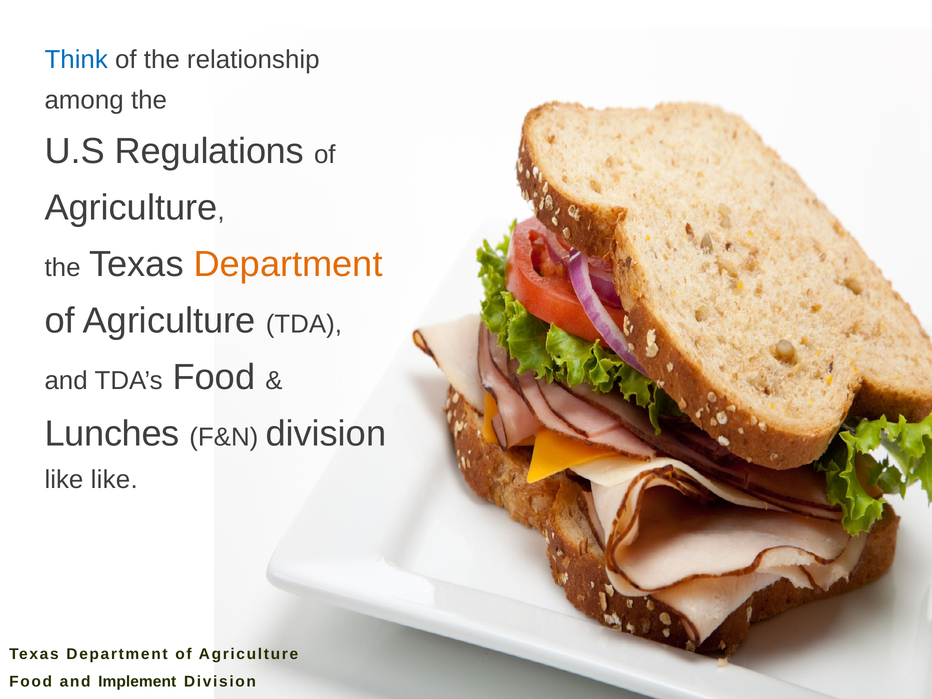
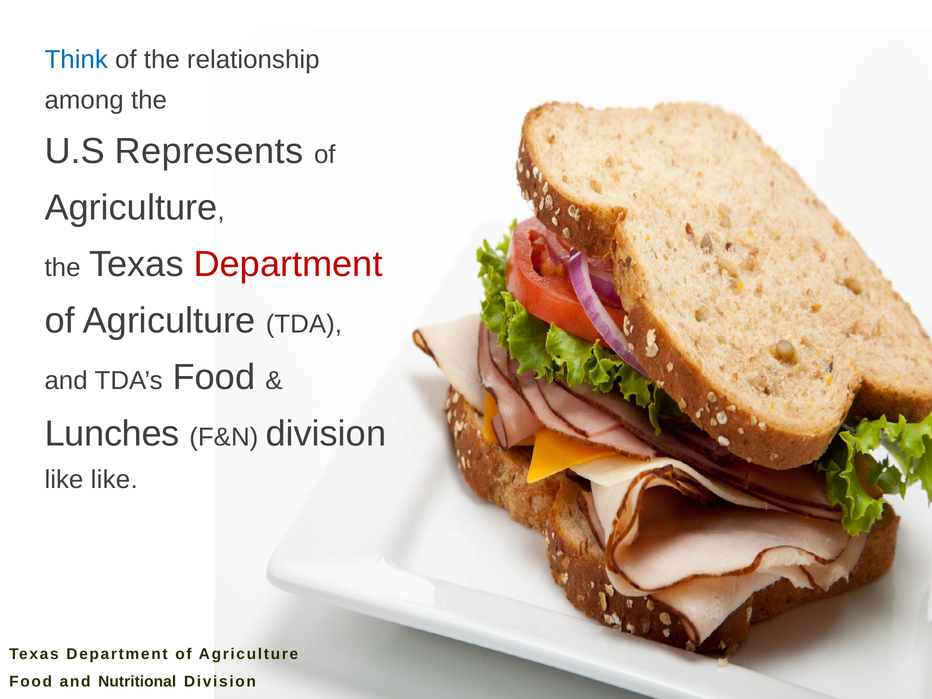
Regulations: Regulations -> Represents
Department at (288, 264) colour: orange -> red
Implement: Implement -> Nutritional
